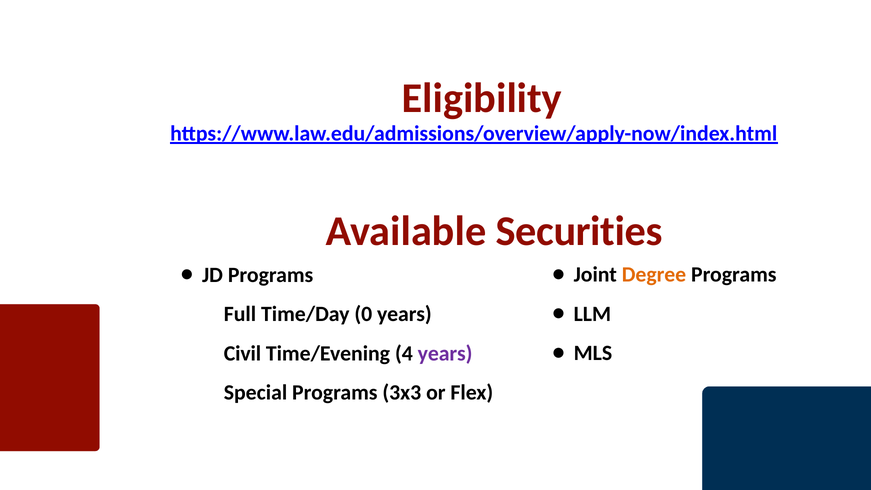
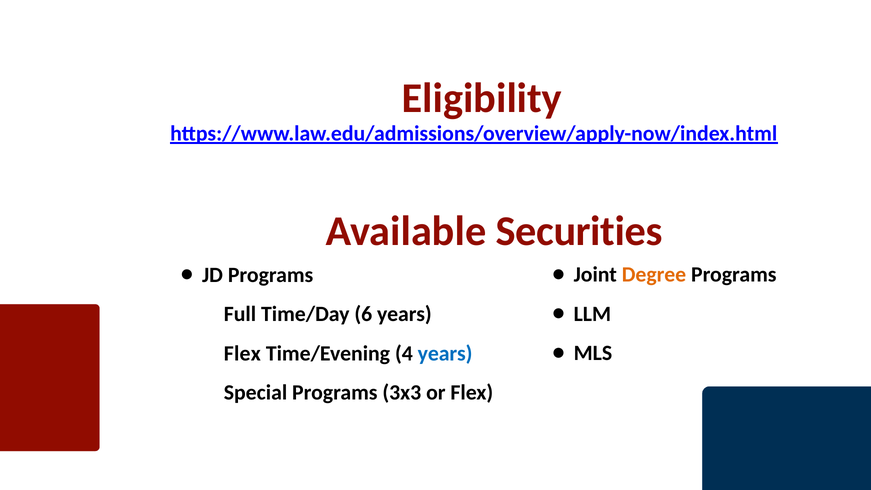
0: 0 -> 6
Civil at (242, 353): Civil -> Flex
years at (445, 353) colour: purple -> blue
